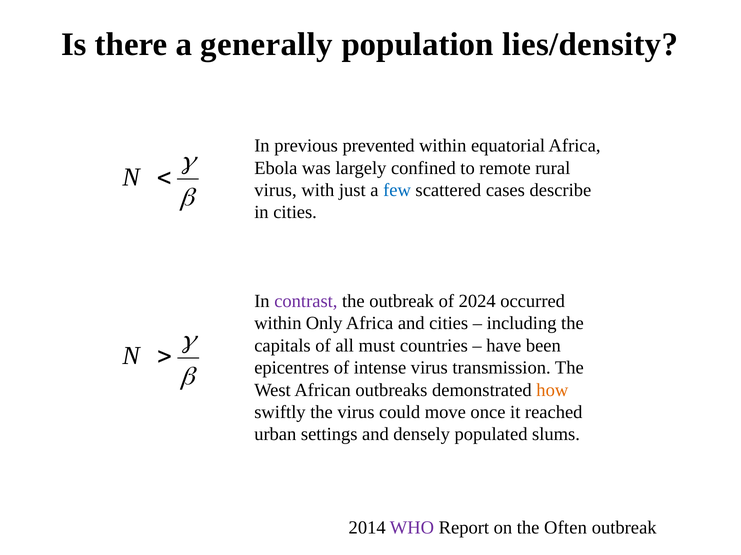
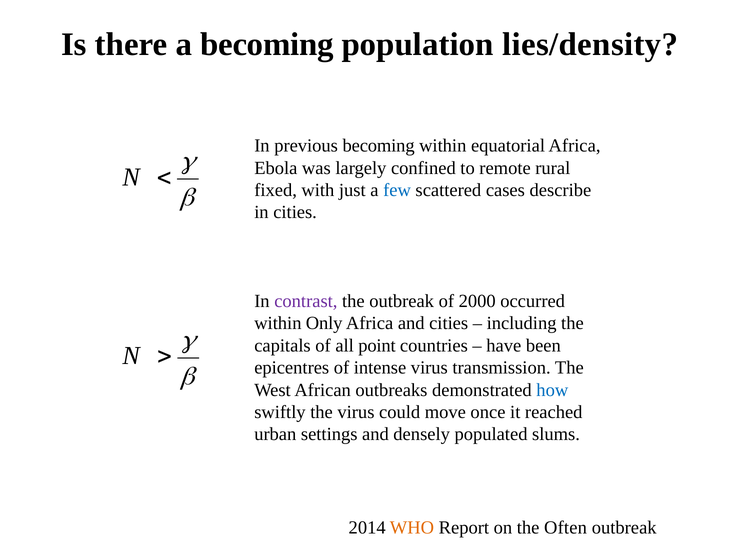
a generally: generally -> becoming
previous prevented: prevented -> becoming
virus at (275, 190): virus -> fixed
2024: 2024 -> 2000
must: must -> point
how colour: orange -> blue
WHO colour: purple -> orange
